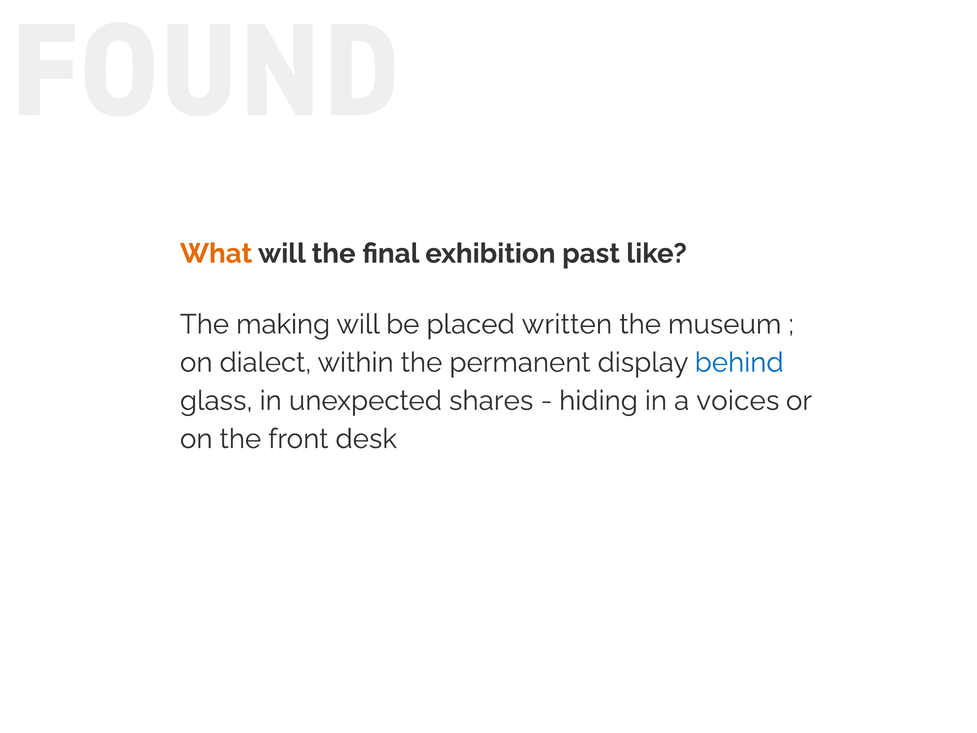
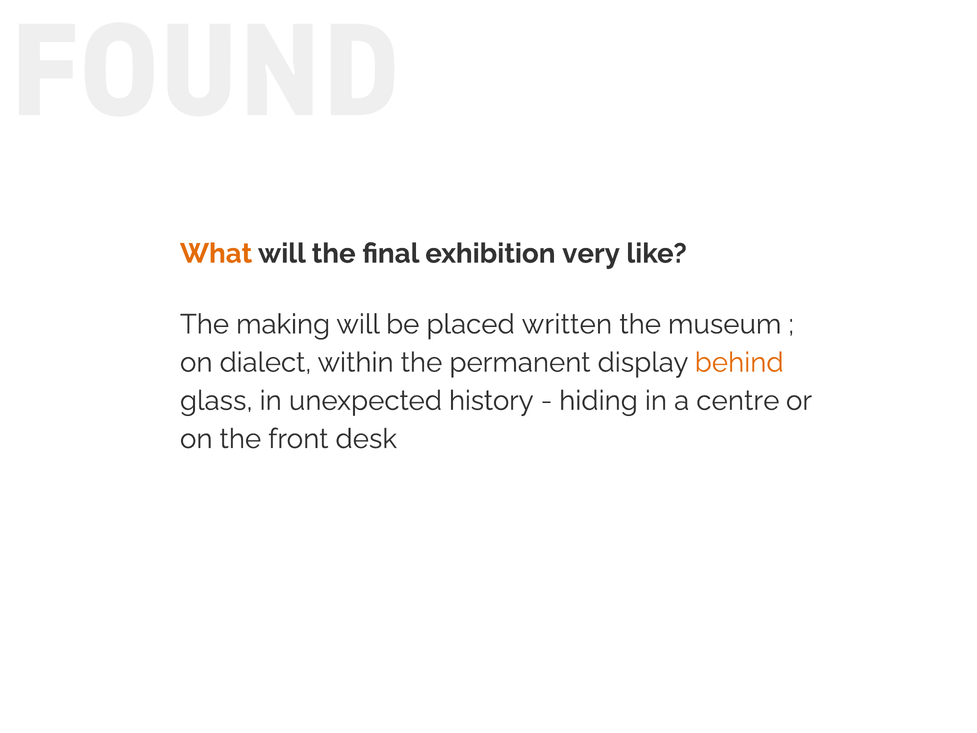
past: past -> very
behind colour: blue -> orange
shares: shares -> history
voices: voices -> centre
